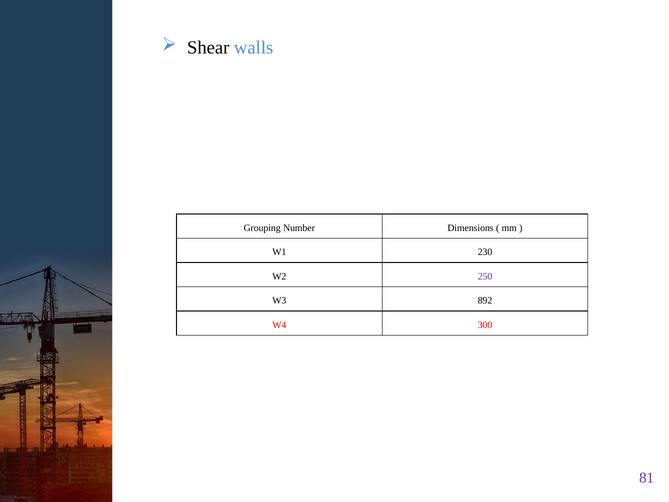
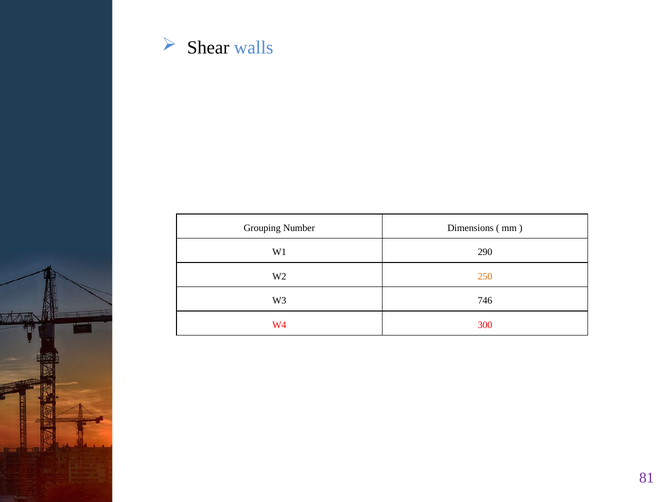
230: 230 -> 290
250 colour: purple -> orange
892: 892 -> 746
